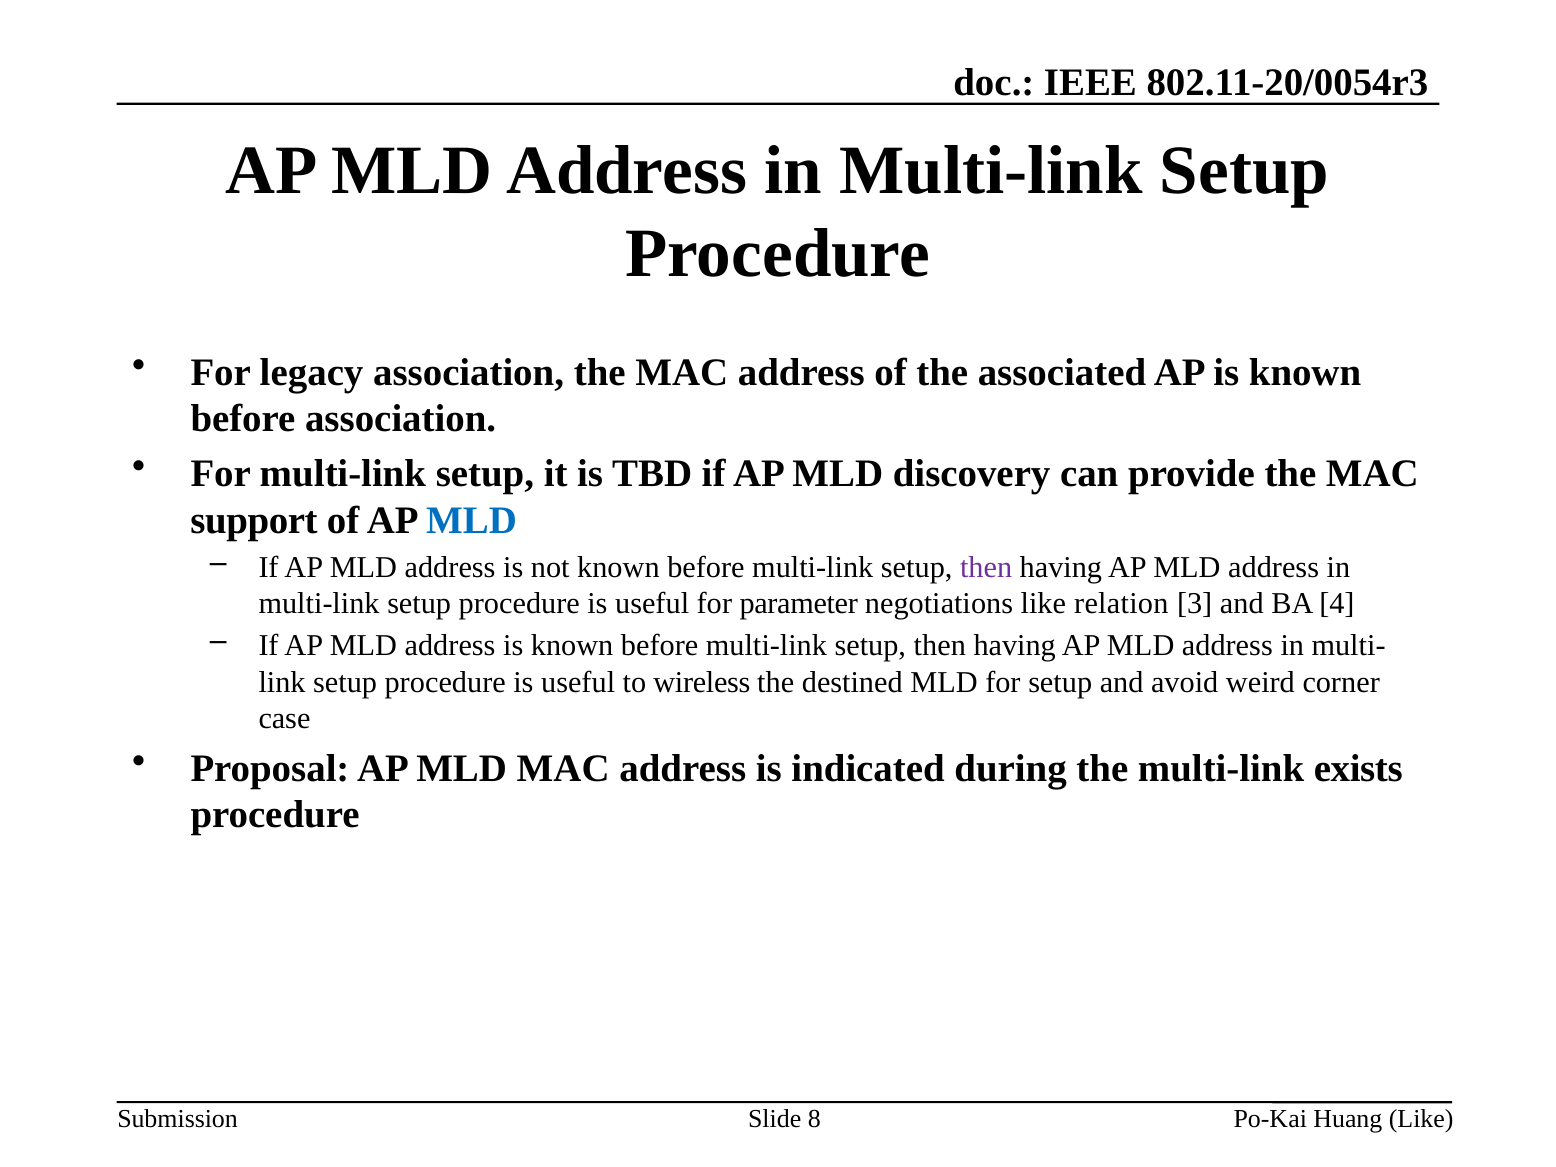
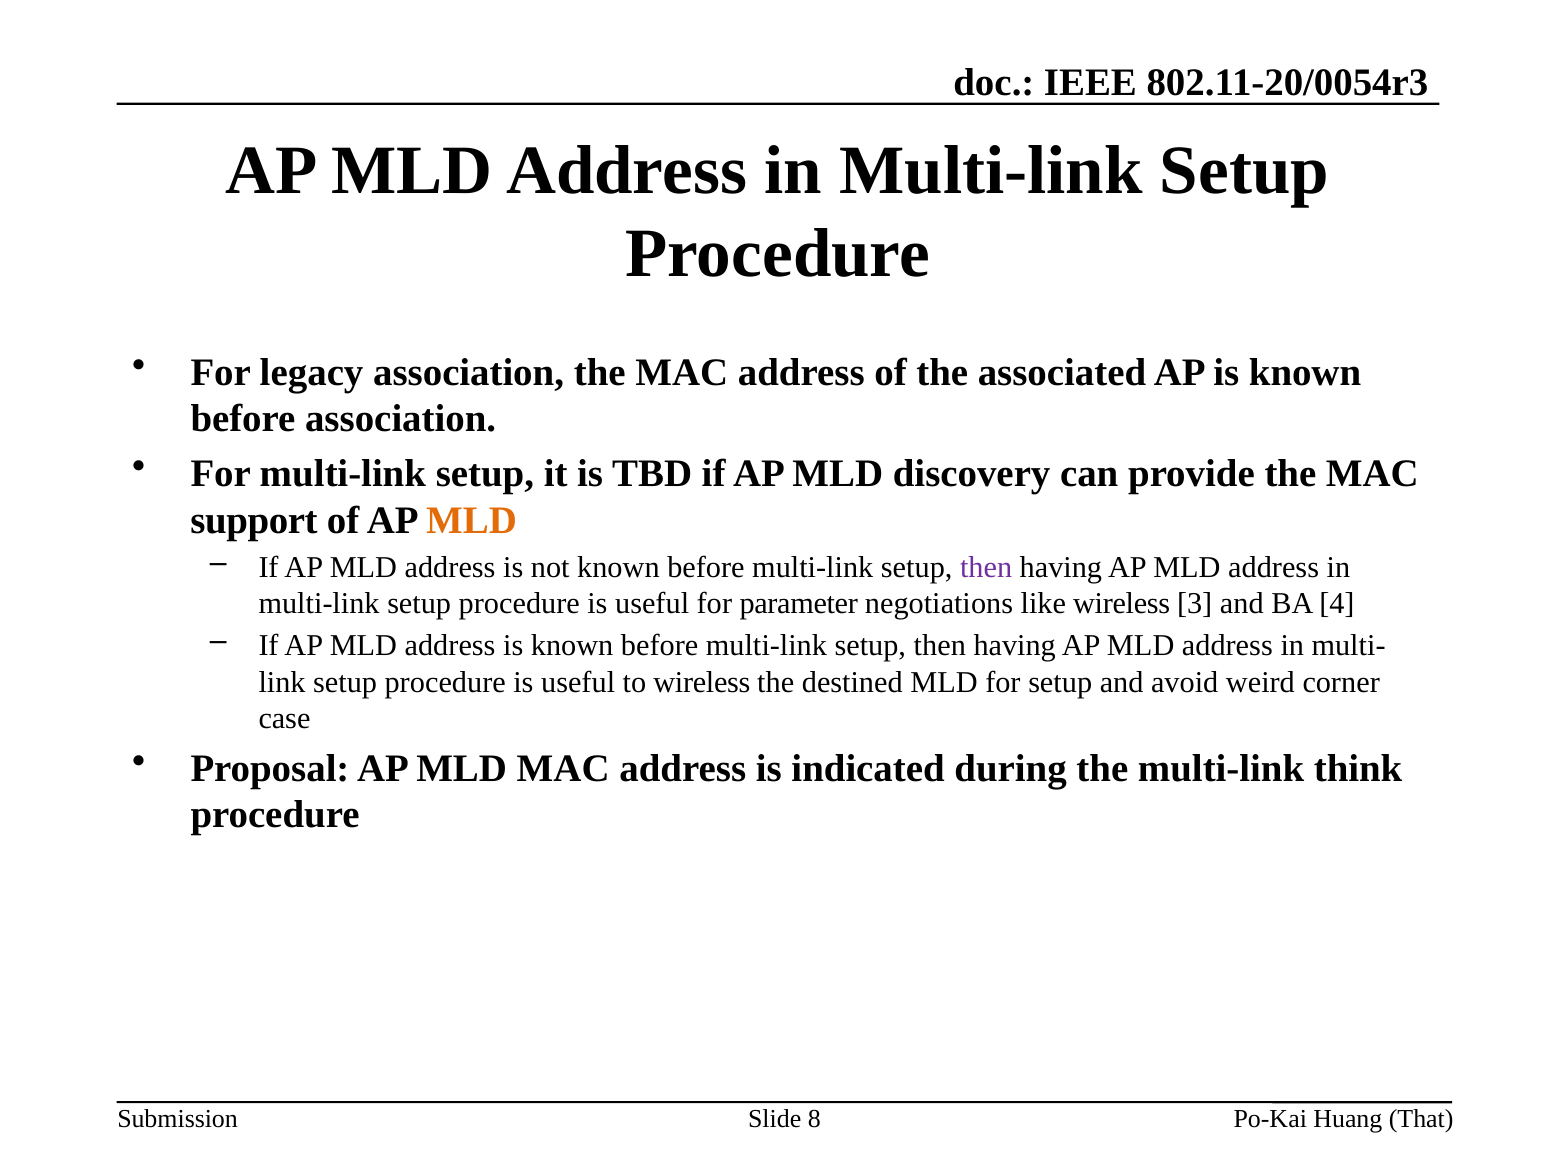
MLD at (471, 520) colour: blue -> orange
like relation: relation -> wireless
exists: exists -> think
Huang Like: Like -> That
